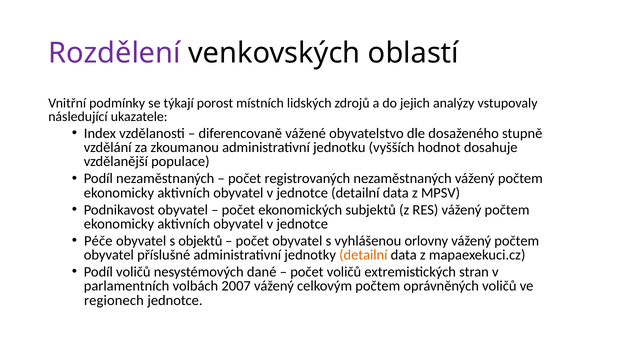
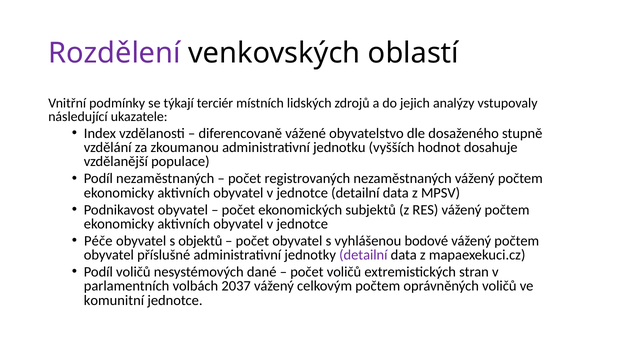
porost: porost -> terciér
orlovny: orlovny -> bodové
detailní at (363, 255) colour: orange -> purple
2007: 2007 -> 2037
regionech: regionech -> komunitní
